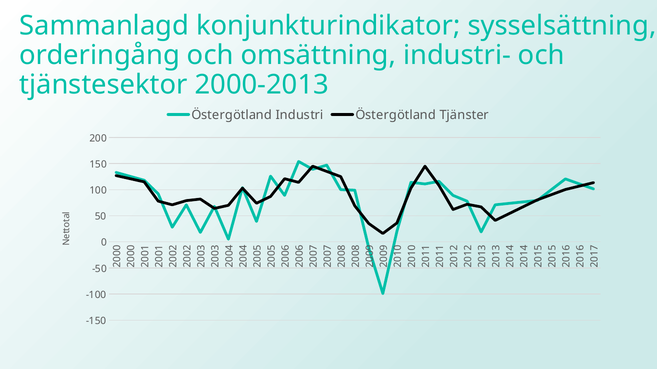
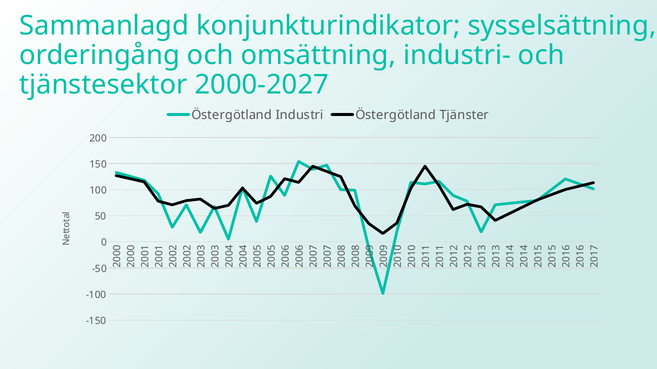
2000-2013: 2000-2013 -> 2000-2027
